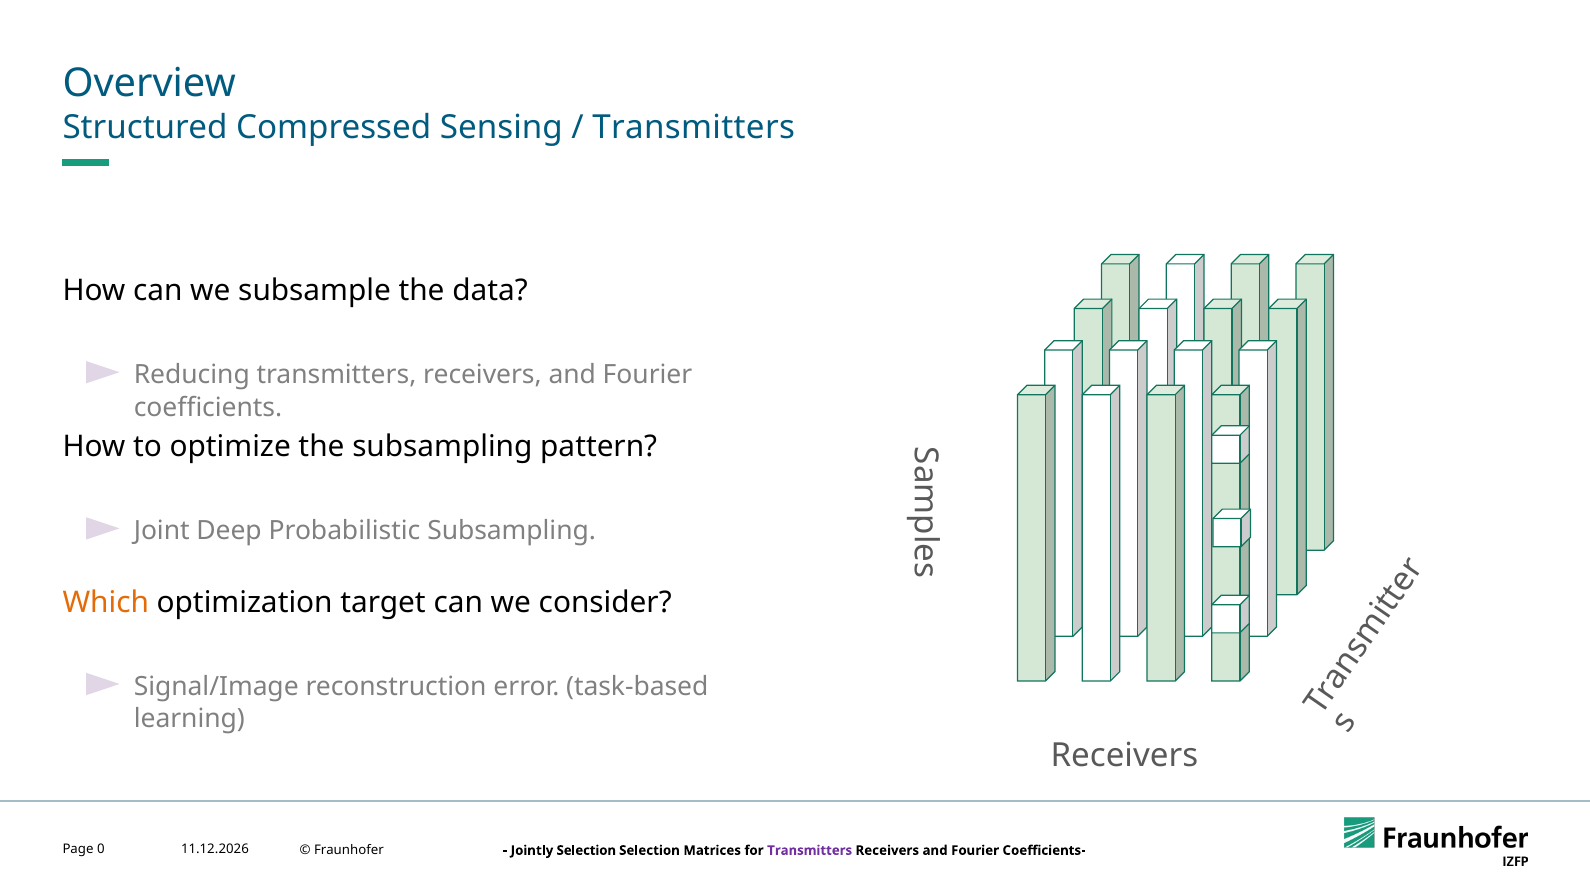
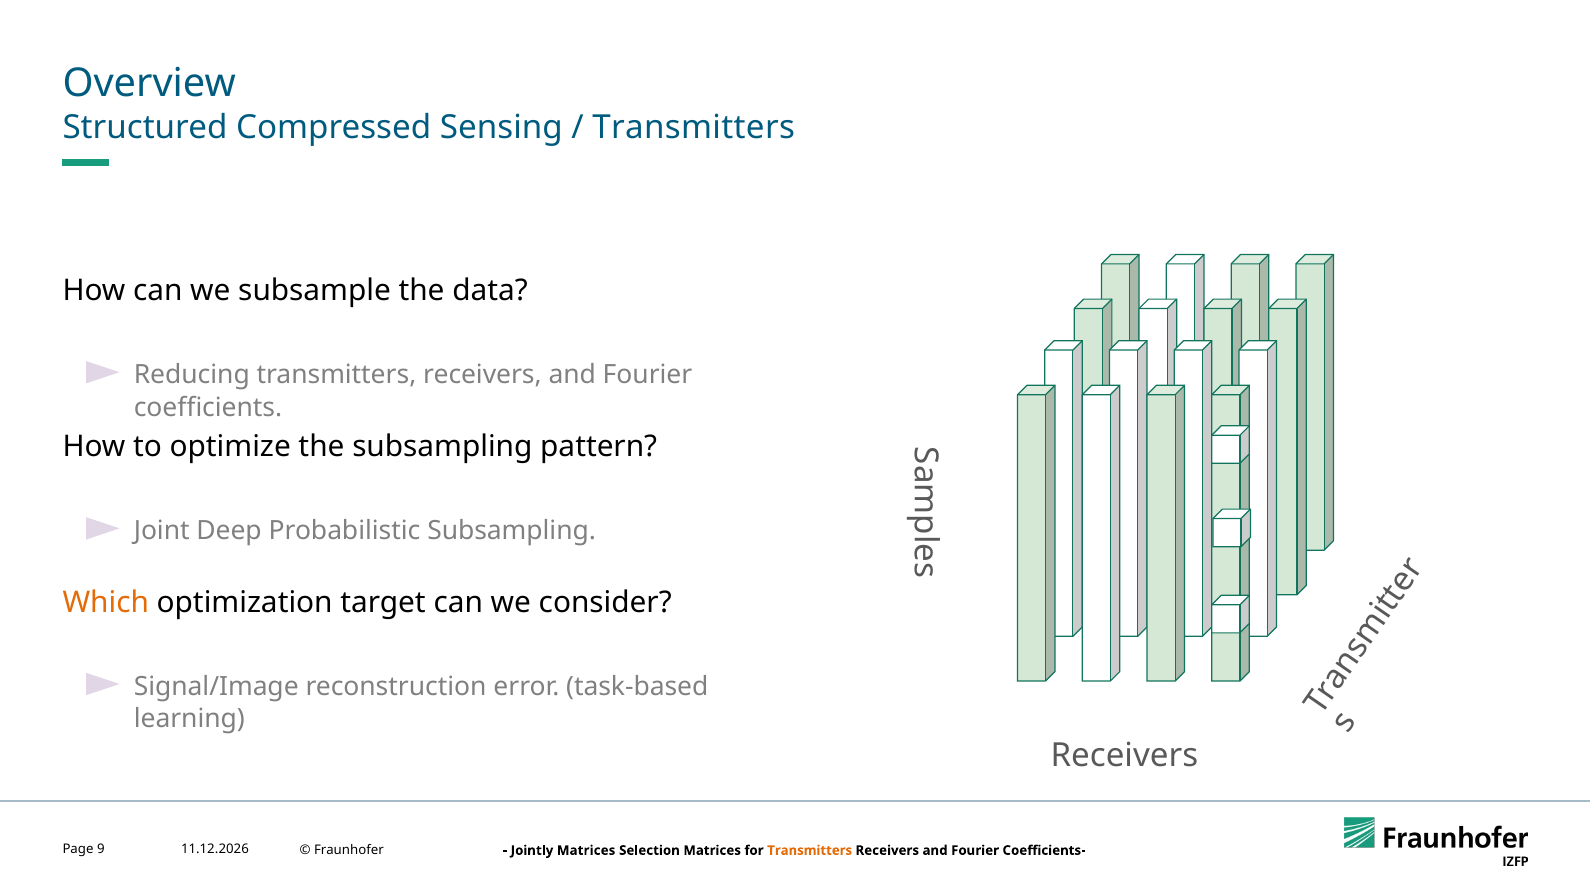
0: 0 -> 9
Selection at (586, 851): Selection -> Matrices
Transmitters at (810, 851) colour: purple -> orange
